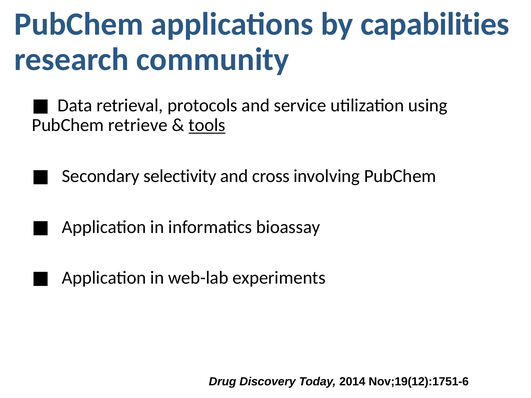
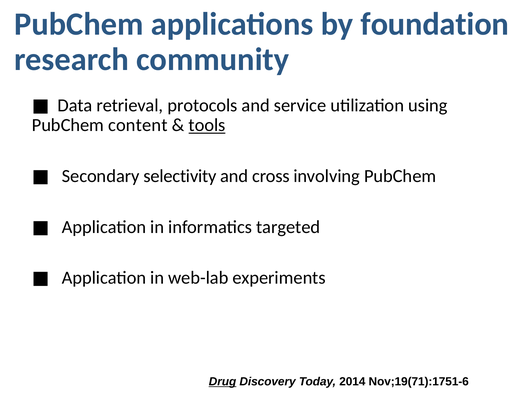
capabilities: capabilities -> foundation
retrieve: retrieve -> content
bioassay: bioassay -> targeted
Drug underline: none -> present
Nov;19(12):1751-6: Nov;19(12):1751-6 -> Nov;19(71):1751-6
